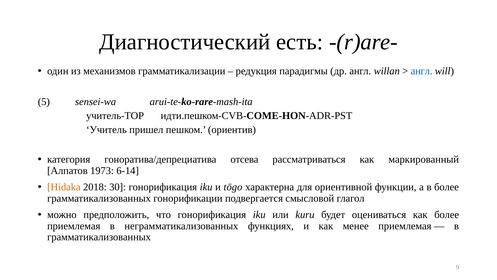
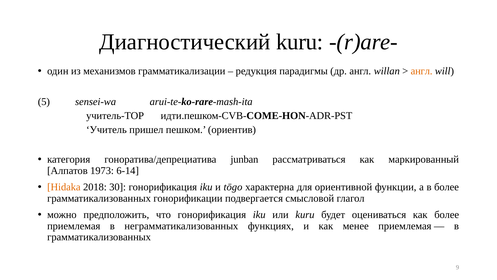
Диагностический есть: есть -> kuru
англ at (422, 71) colour: blue -> orange
отсева: отсева -> junban
